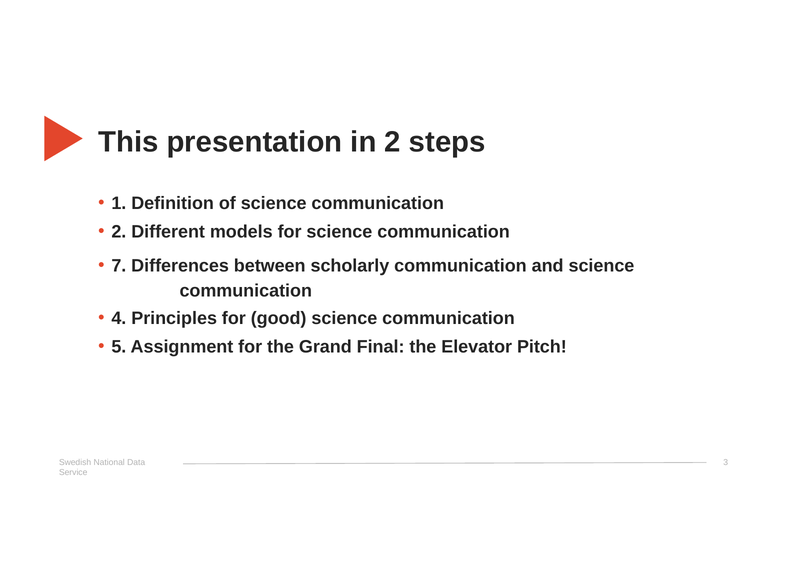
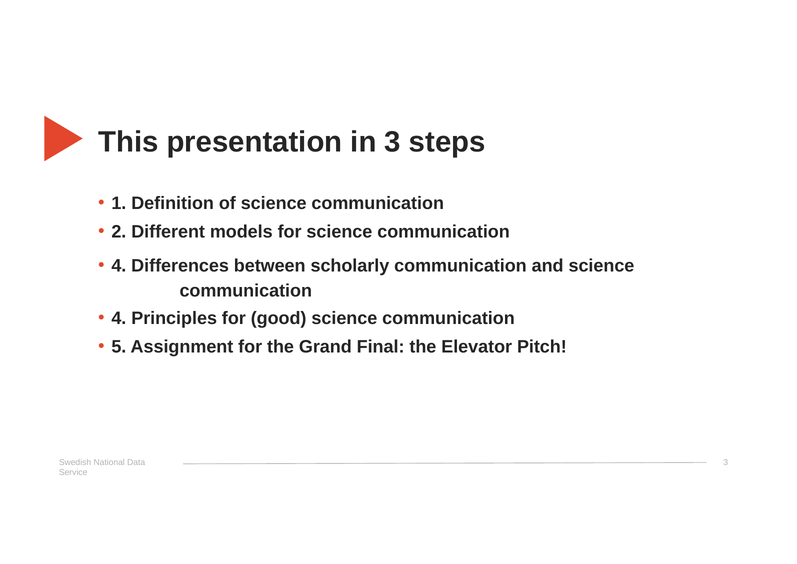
in 2: 2 -> 3
7 at (119, 265): 7 -> 4
